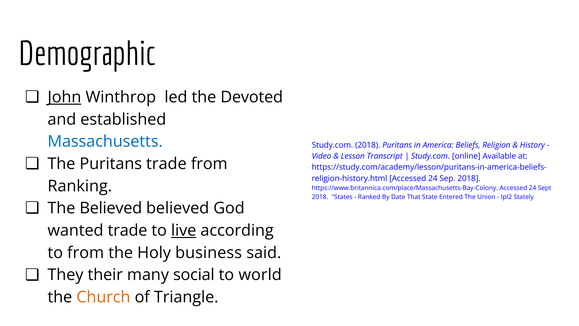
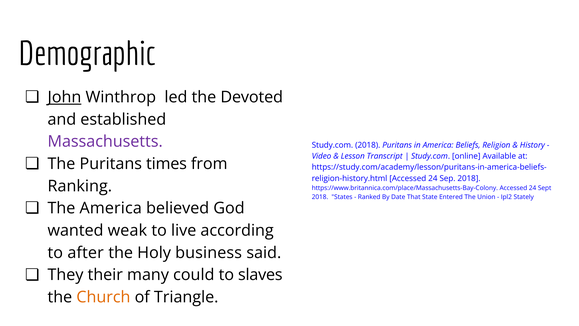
Massachusetts colour: blue -> purple
Puritans trade: trade -> times
The Believed: Believed -> America
wanted trade: trade -> weak
live underline: present -> none
to from: from -> after
social: social -> could
world: world -> slaves
